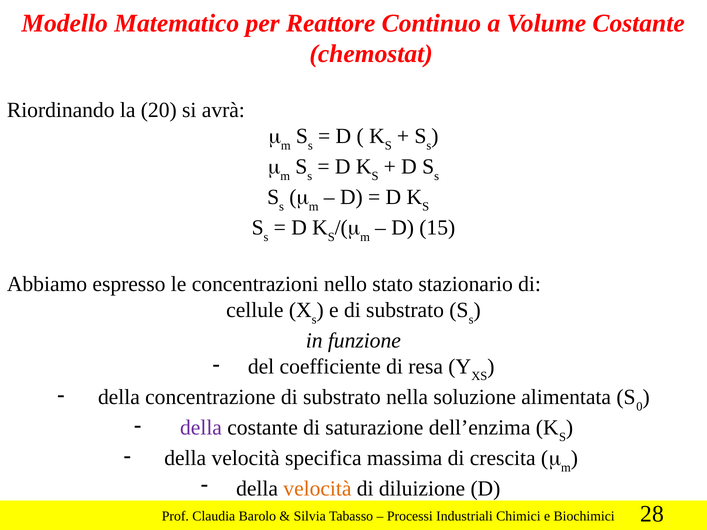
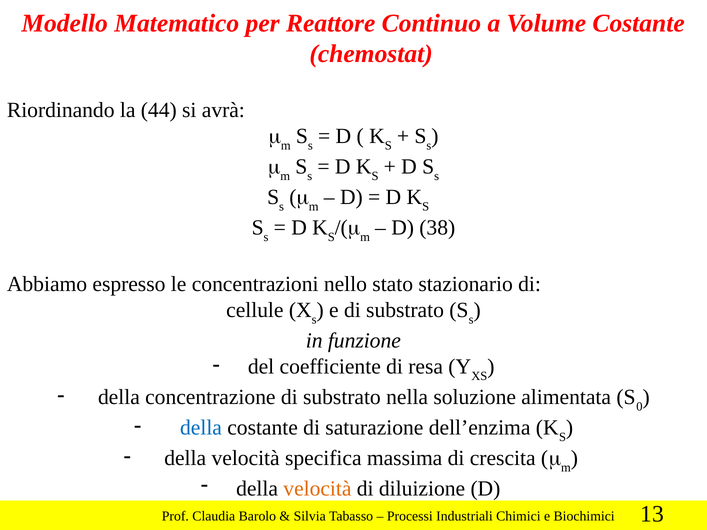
20: 20 -> 44
15: 15 -> 38
della at (201, 428) colour: purple -> blue
28: 28 -> 13
